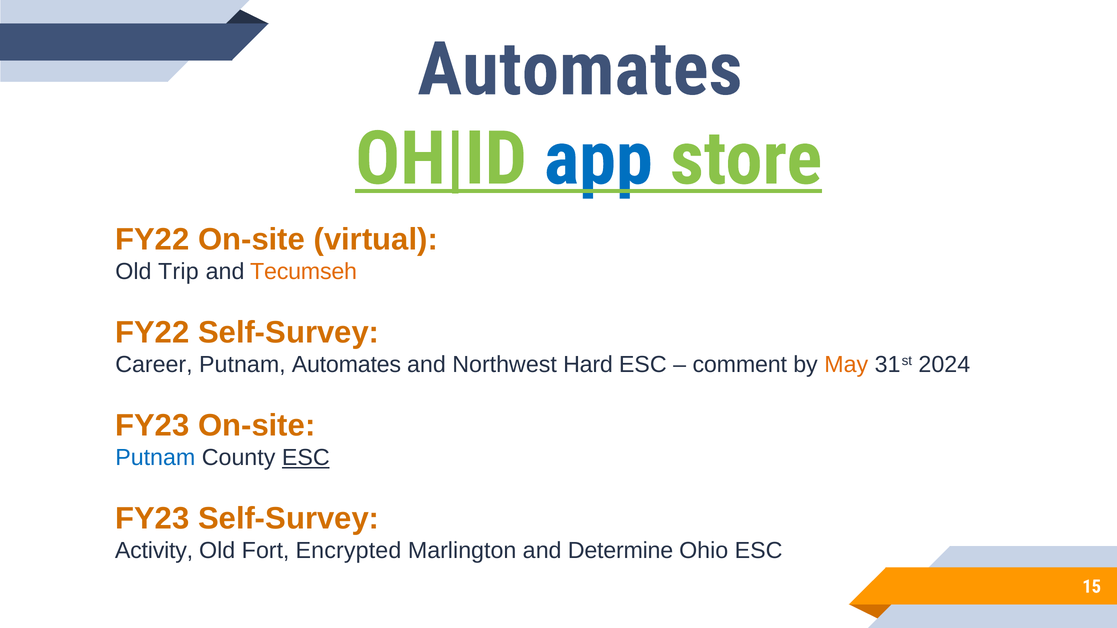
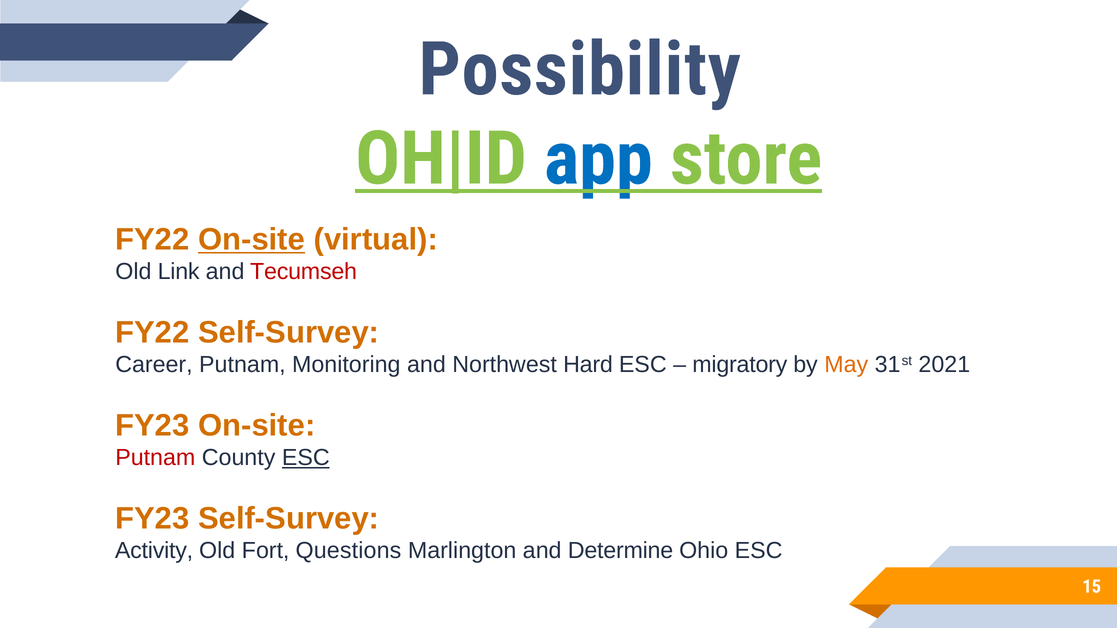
Automates at (580, 70): Automates -> Possibility
On-site at (252, 240) underline: none -> present
Trip: Trip -> Link
Tecumseh colour: orange -> red
Putnam Automates: Automates -> Monitoring
comment: comment -> migratory
2024: 2024 -> 2021
Putnam at (155, 458) colour: blue -> red
Encrypted: Encrypted -> Questions
